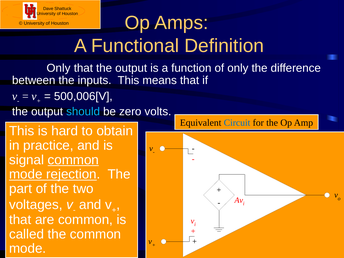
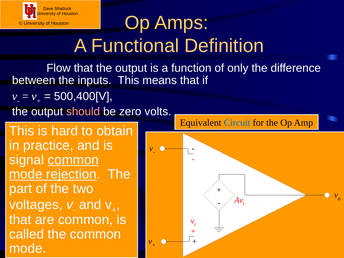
Only at (58, 68): Only -> Flow
500,006[V: 500,006[V -> 500,400[V
should colour: light blue -> pink
